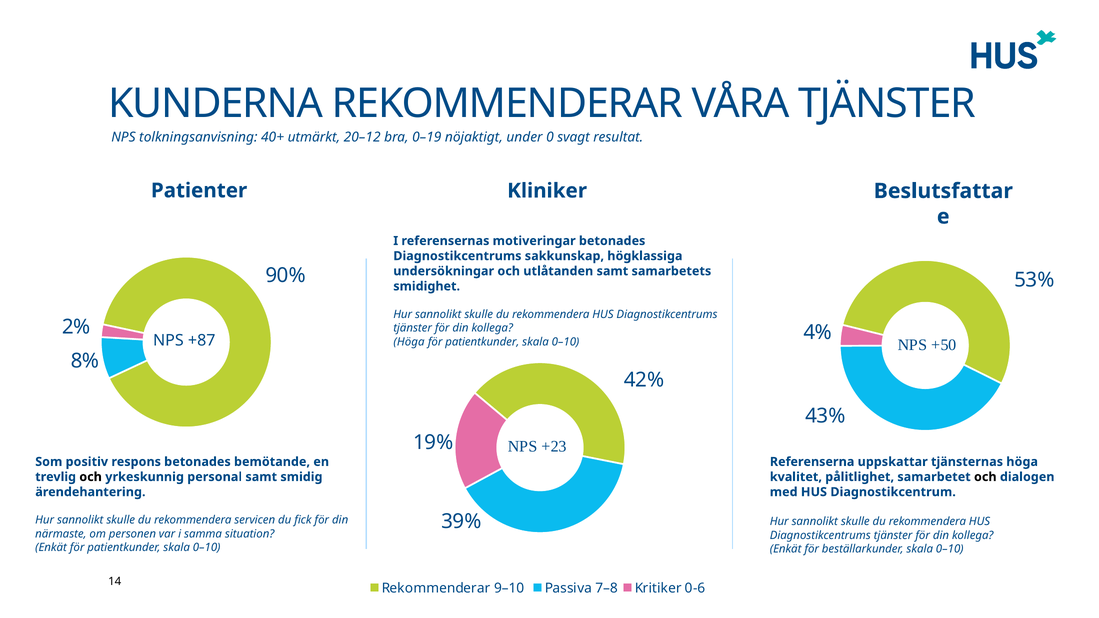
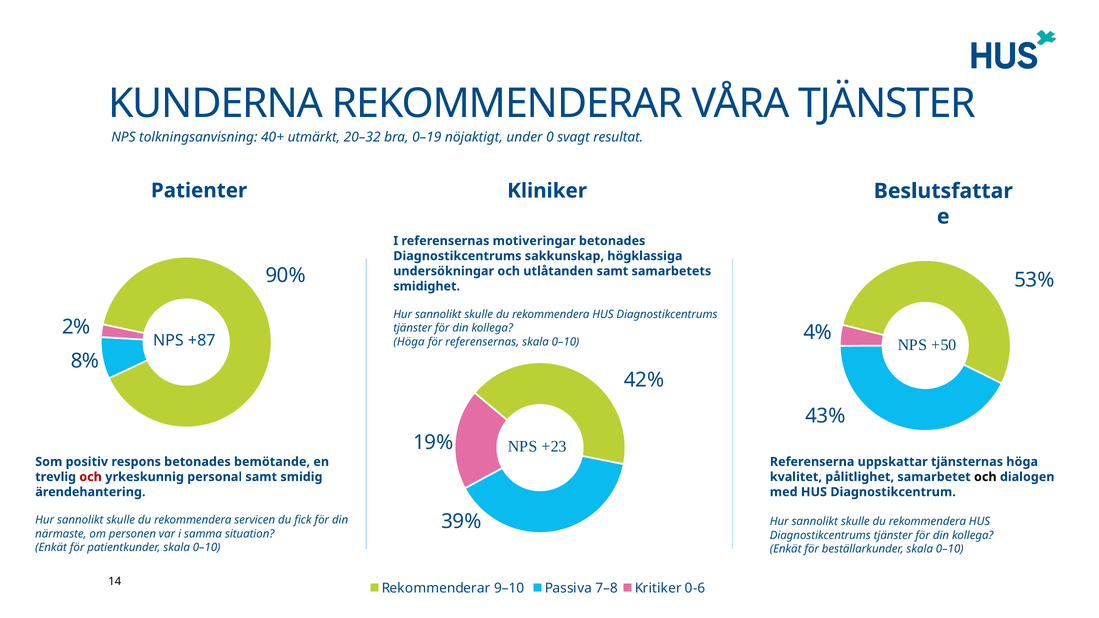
20–12: 20–12 -> 20–32
patientkunder at (482, 342): patientkunder -> referensernas
och at (91, 477) colour: black -> red
